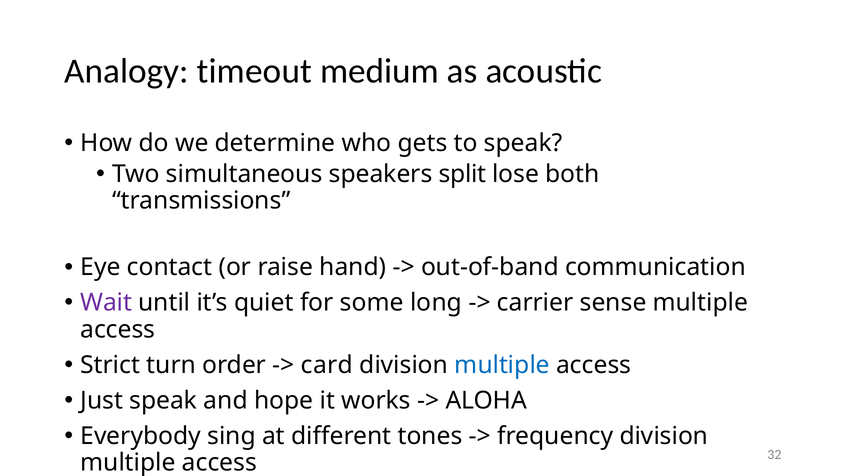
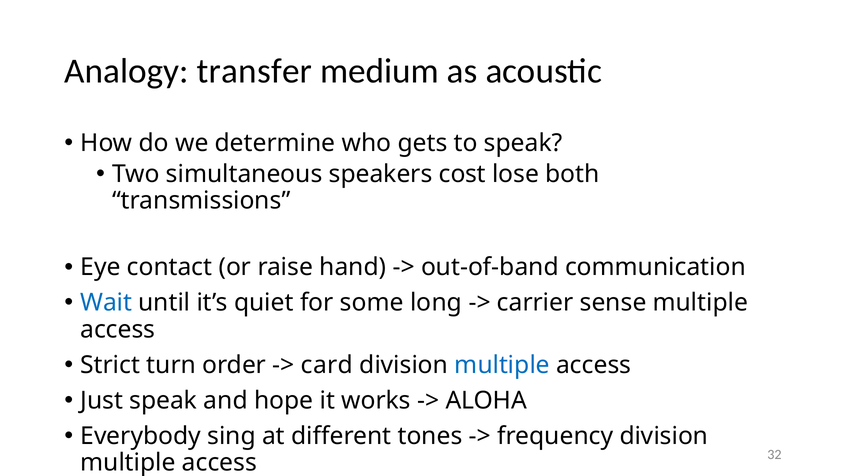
timeout: timeout -> transfer
split: split -> cost
Wait colour: purple -> blue
